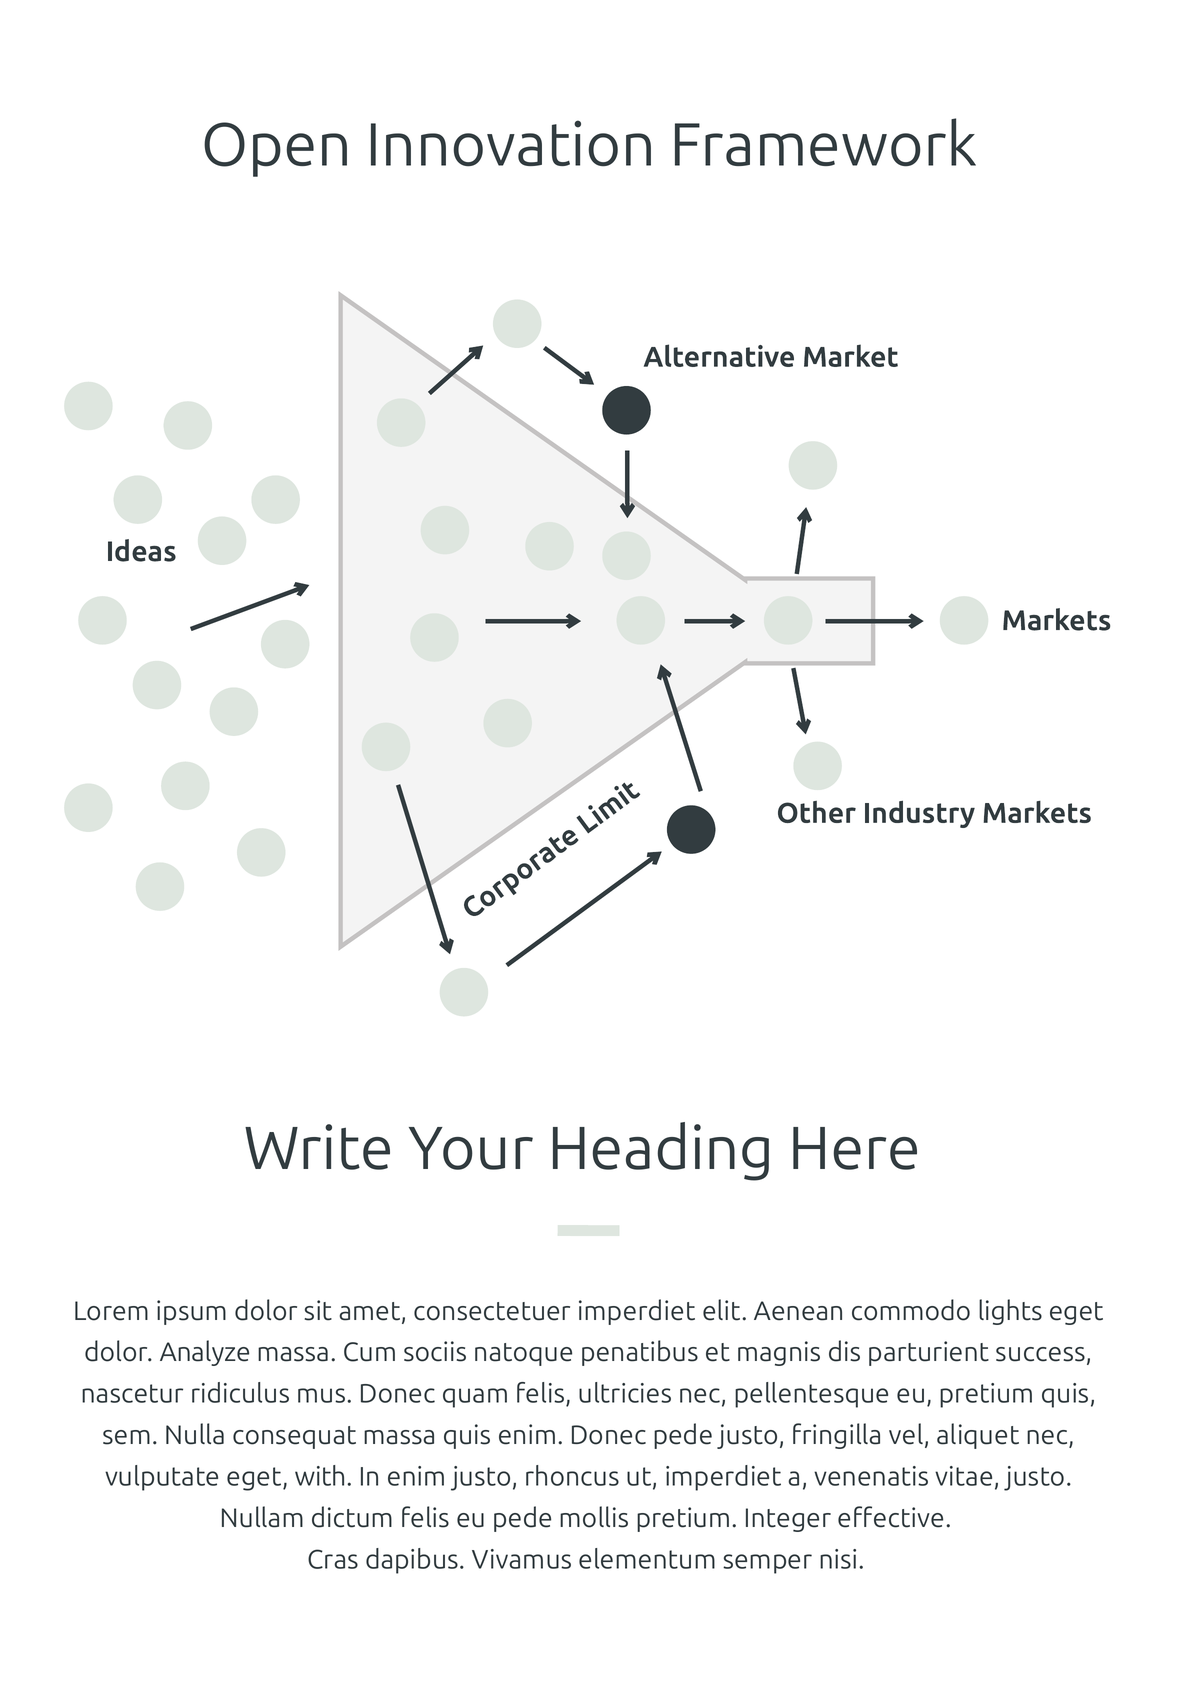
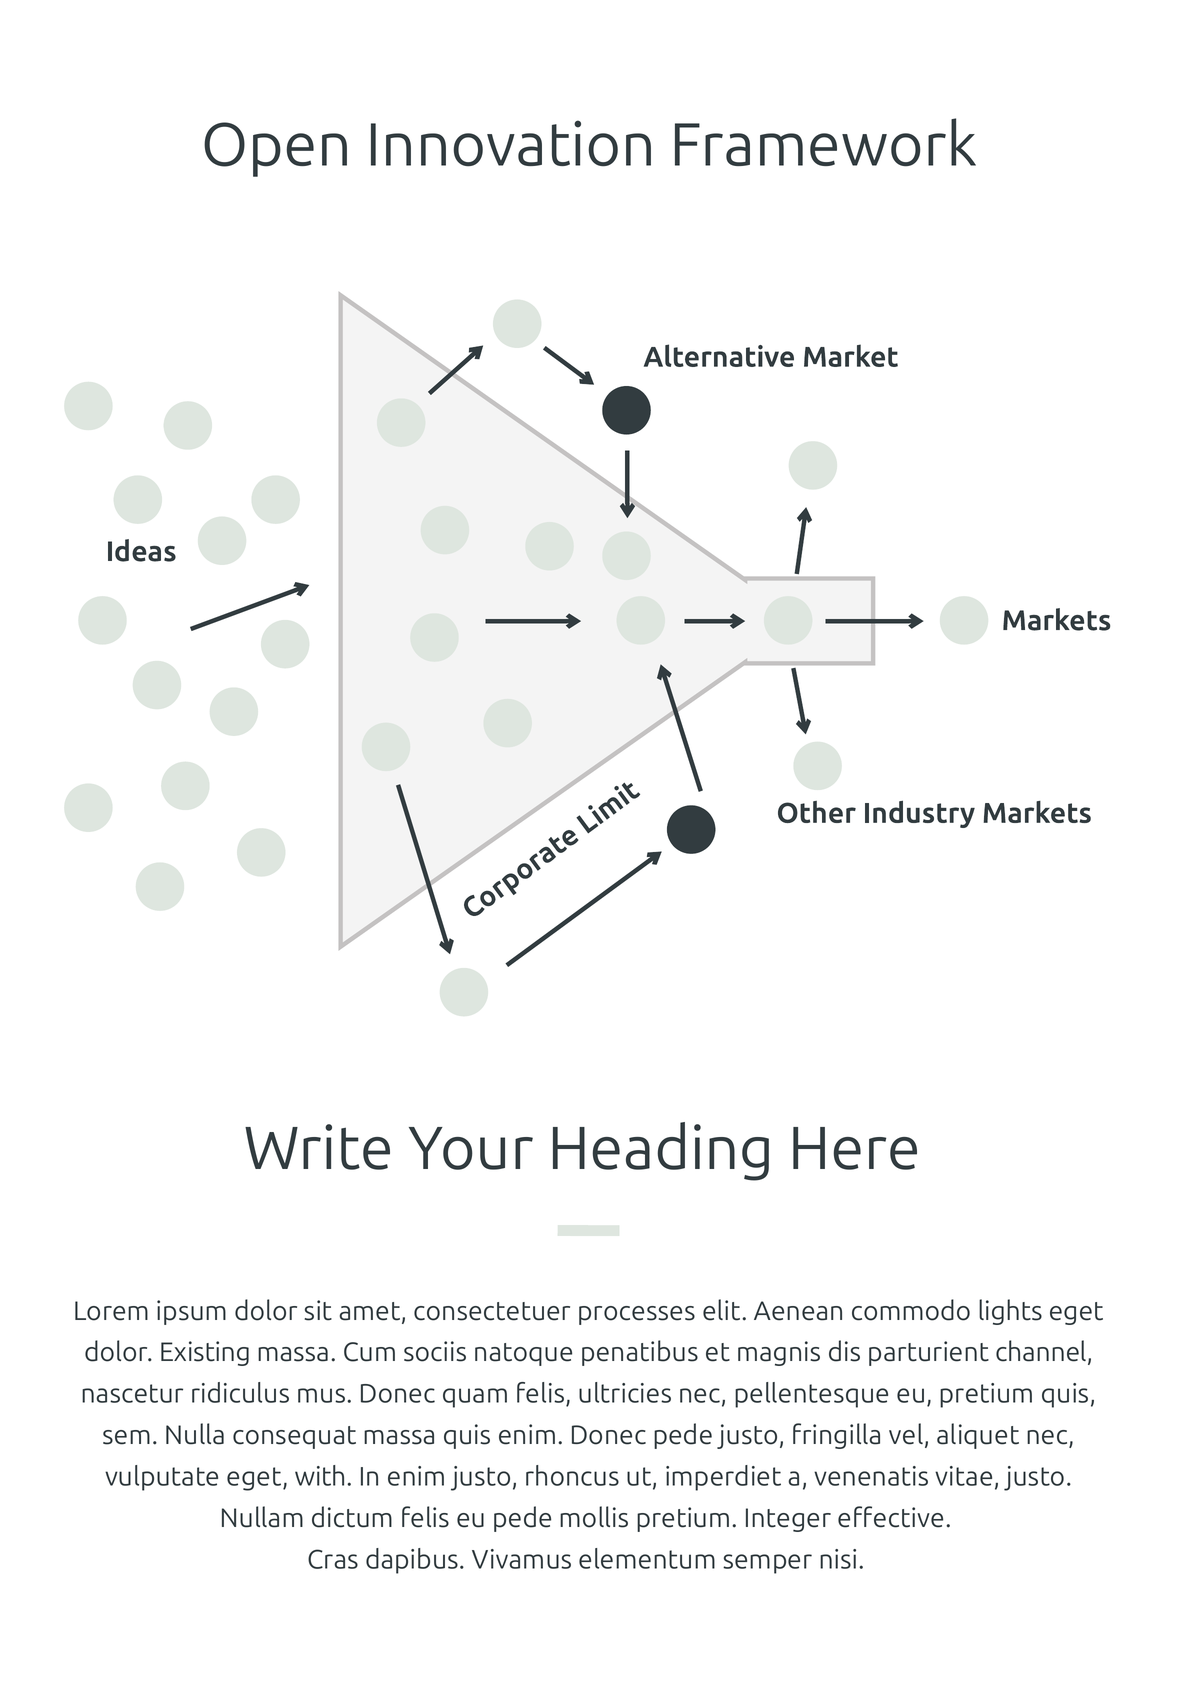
consectetuer imperdiet: imperdiet -> processes
Analyze: Analyze -> Existing
success: success -> channel
